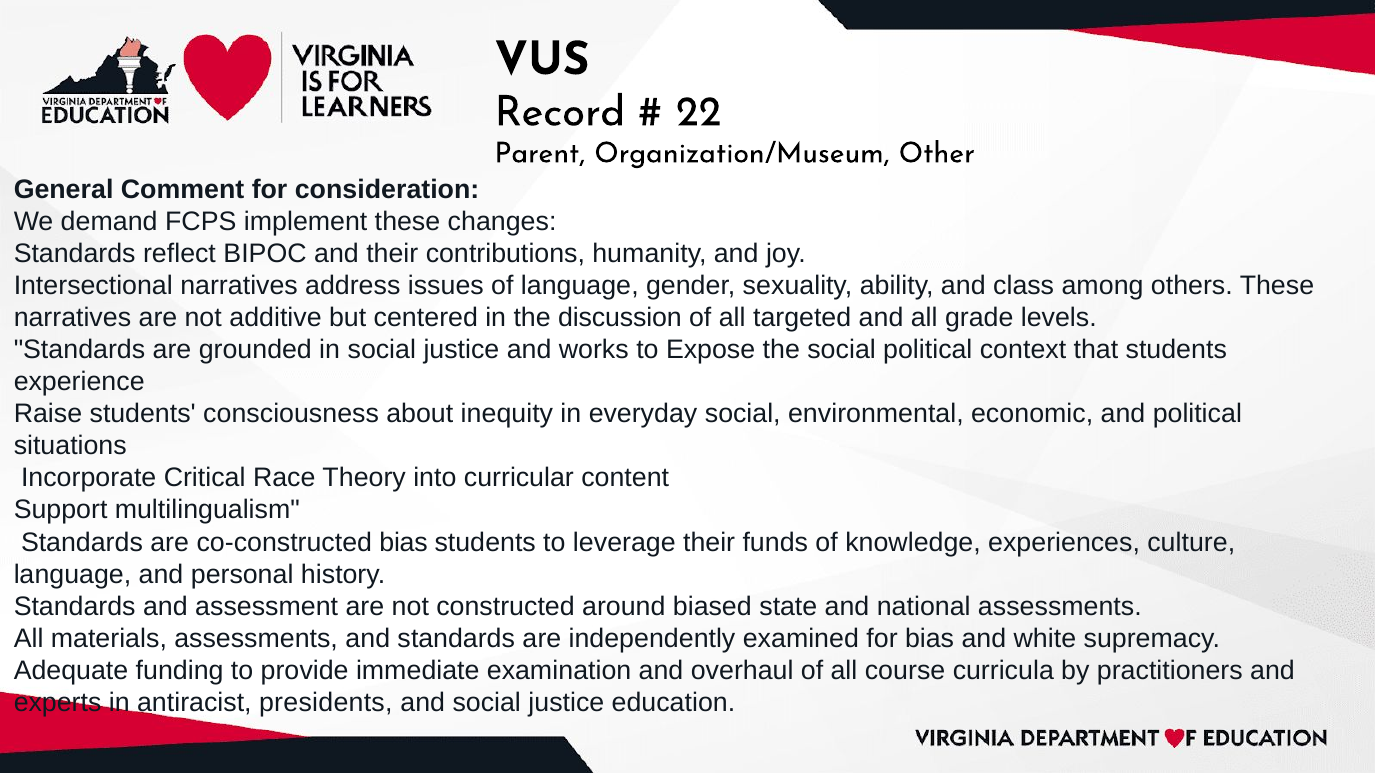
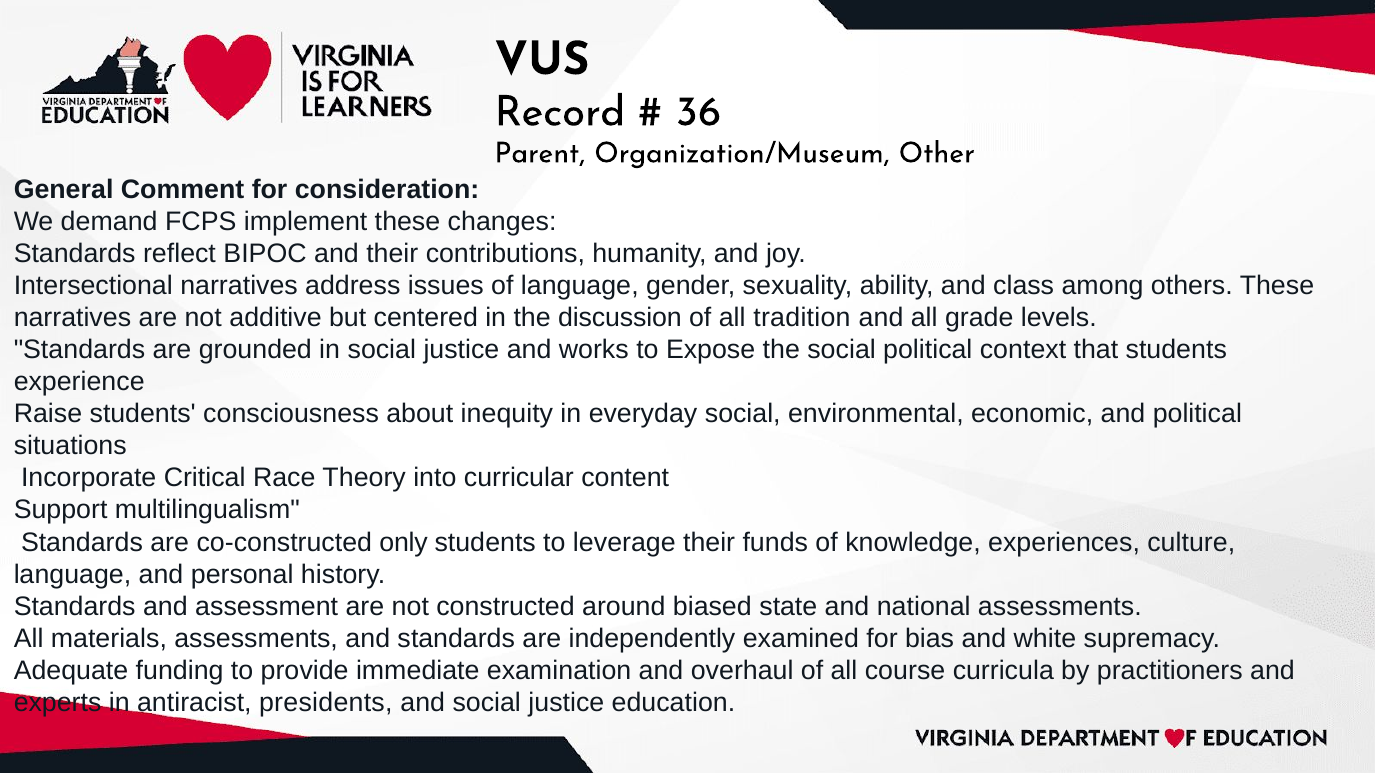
22: 22 -> 36
targeted: targeted -> tradition
co-constructed bias: bias -> only
